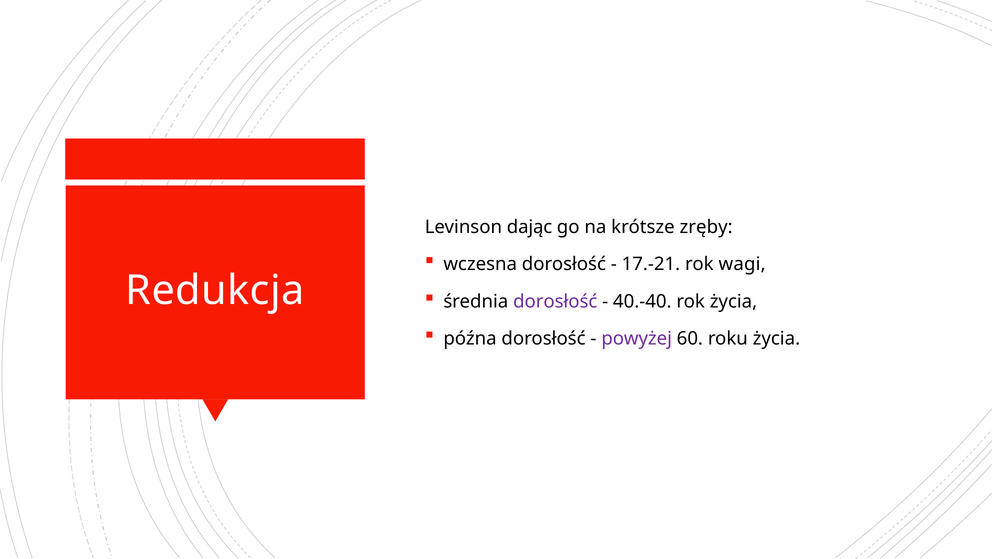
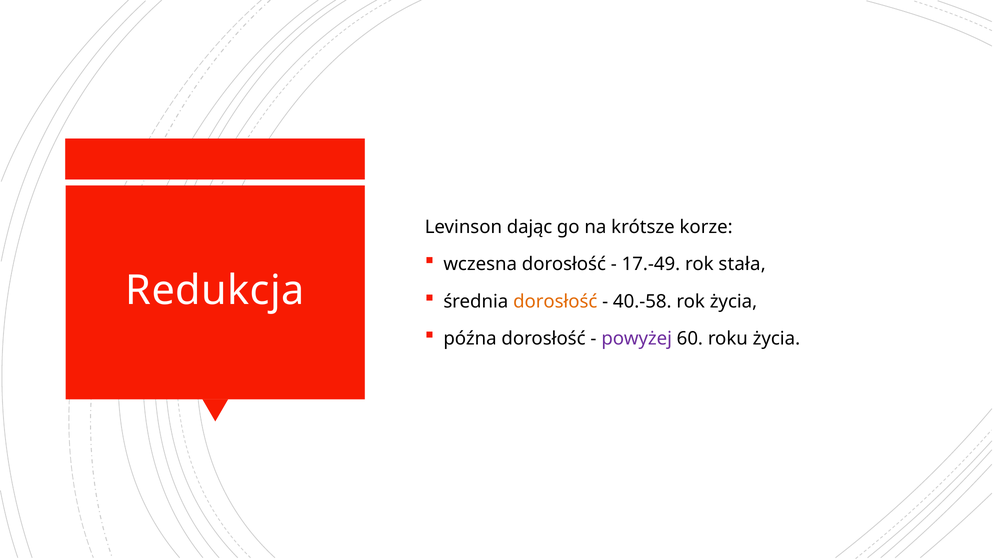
zręby: zręby -> korze
17.-21: 17.-21 -> 17.-49
wagi: wagi -> stała
dorosłość at (555, 302) colour: purple -> orange
40.-40: 40.-40 -> 40.-58
